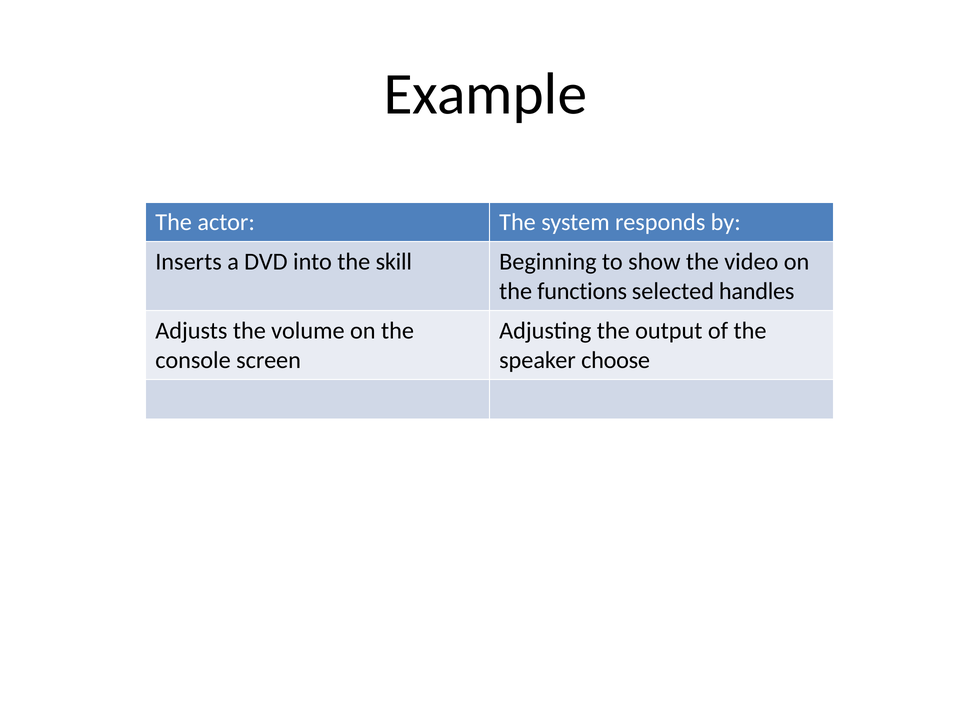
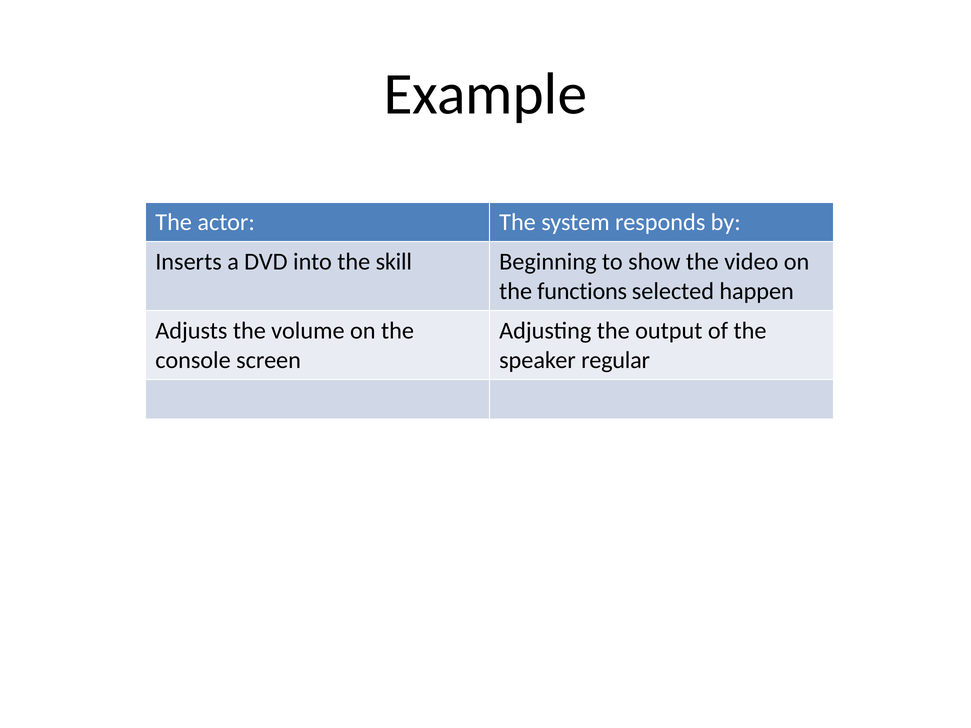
handles: handles -> happen
choose: choose -> regular
